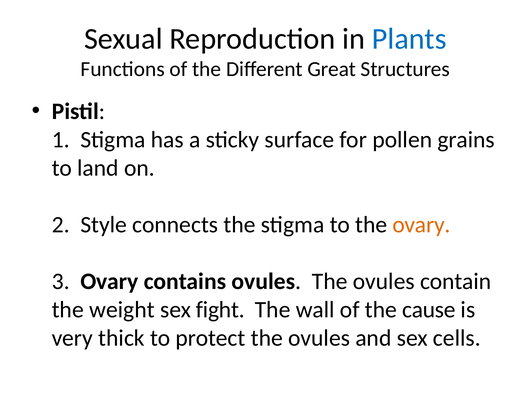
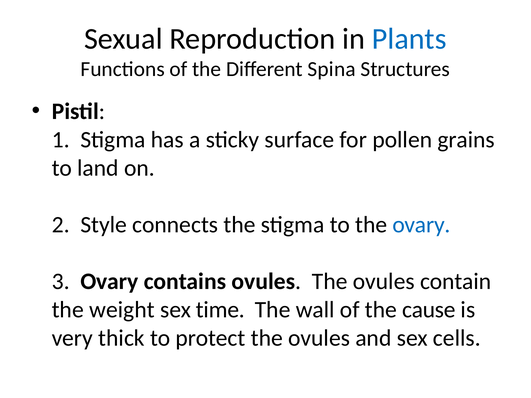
Great: Great -> Spina
ovary at (421, 225) colour: orange -> blue
fight: fight -> time
